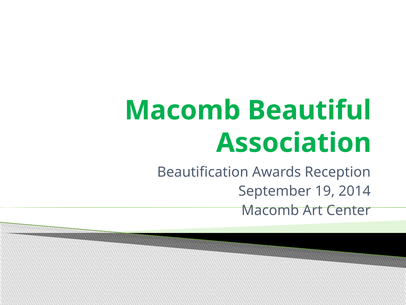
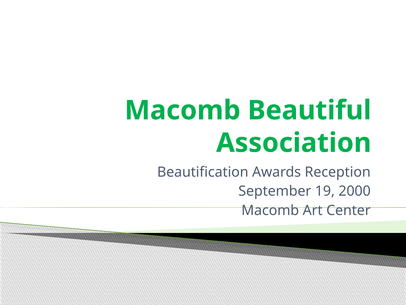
2014: 2014 -> 2000
